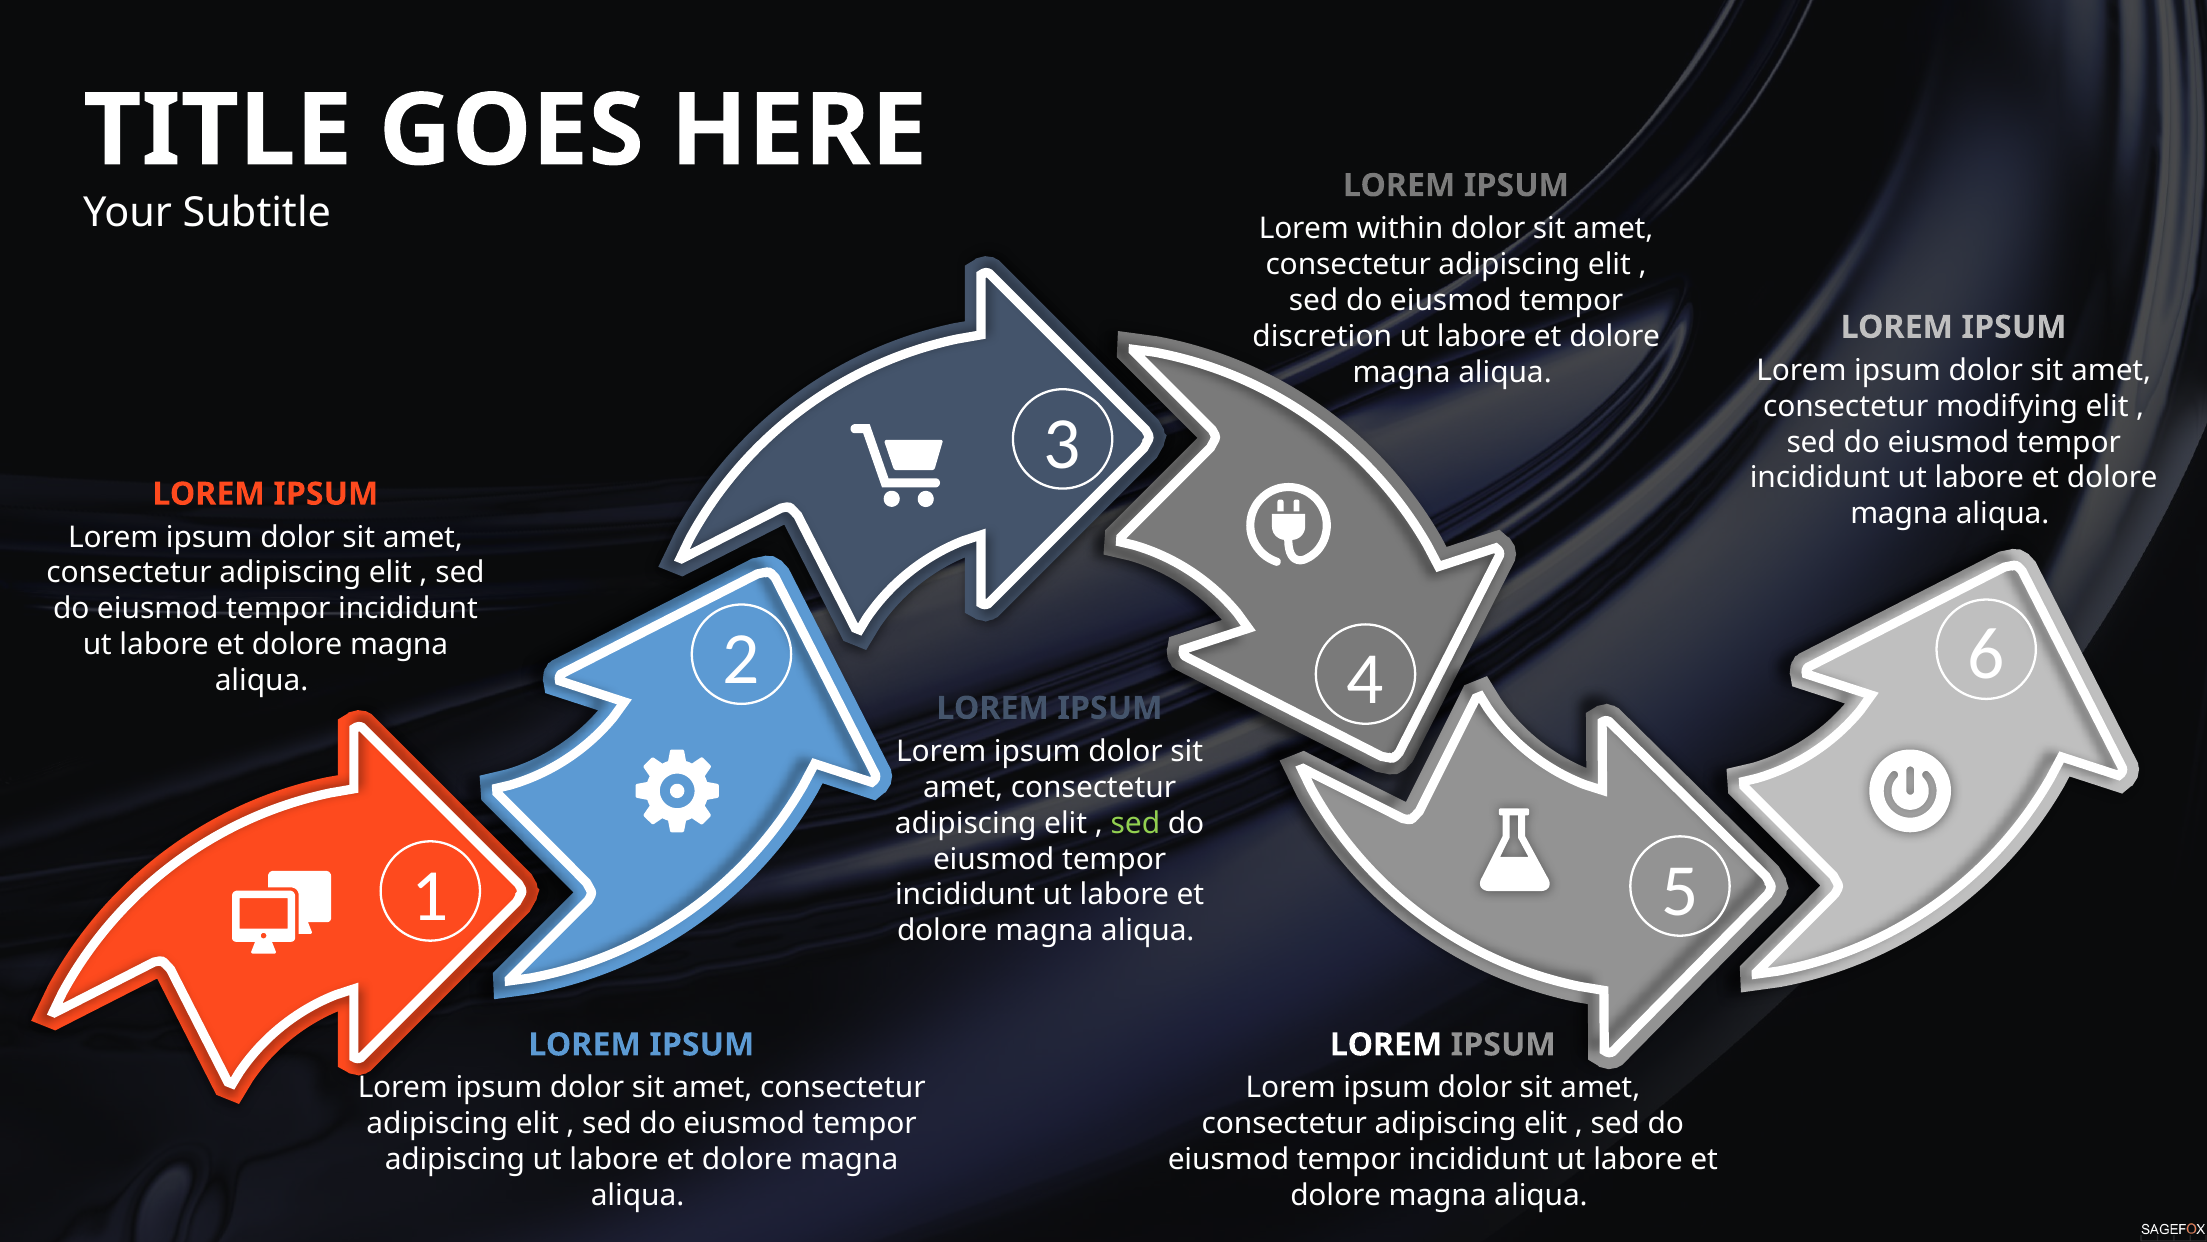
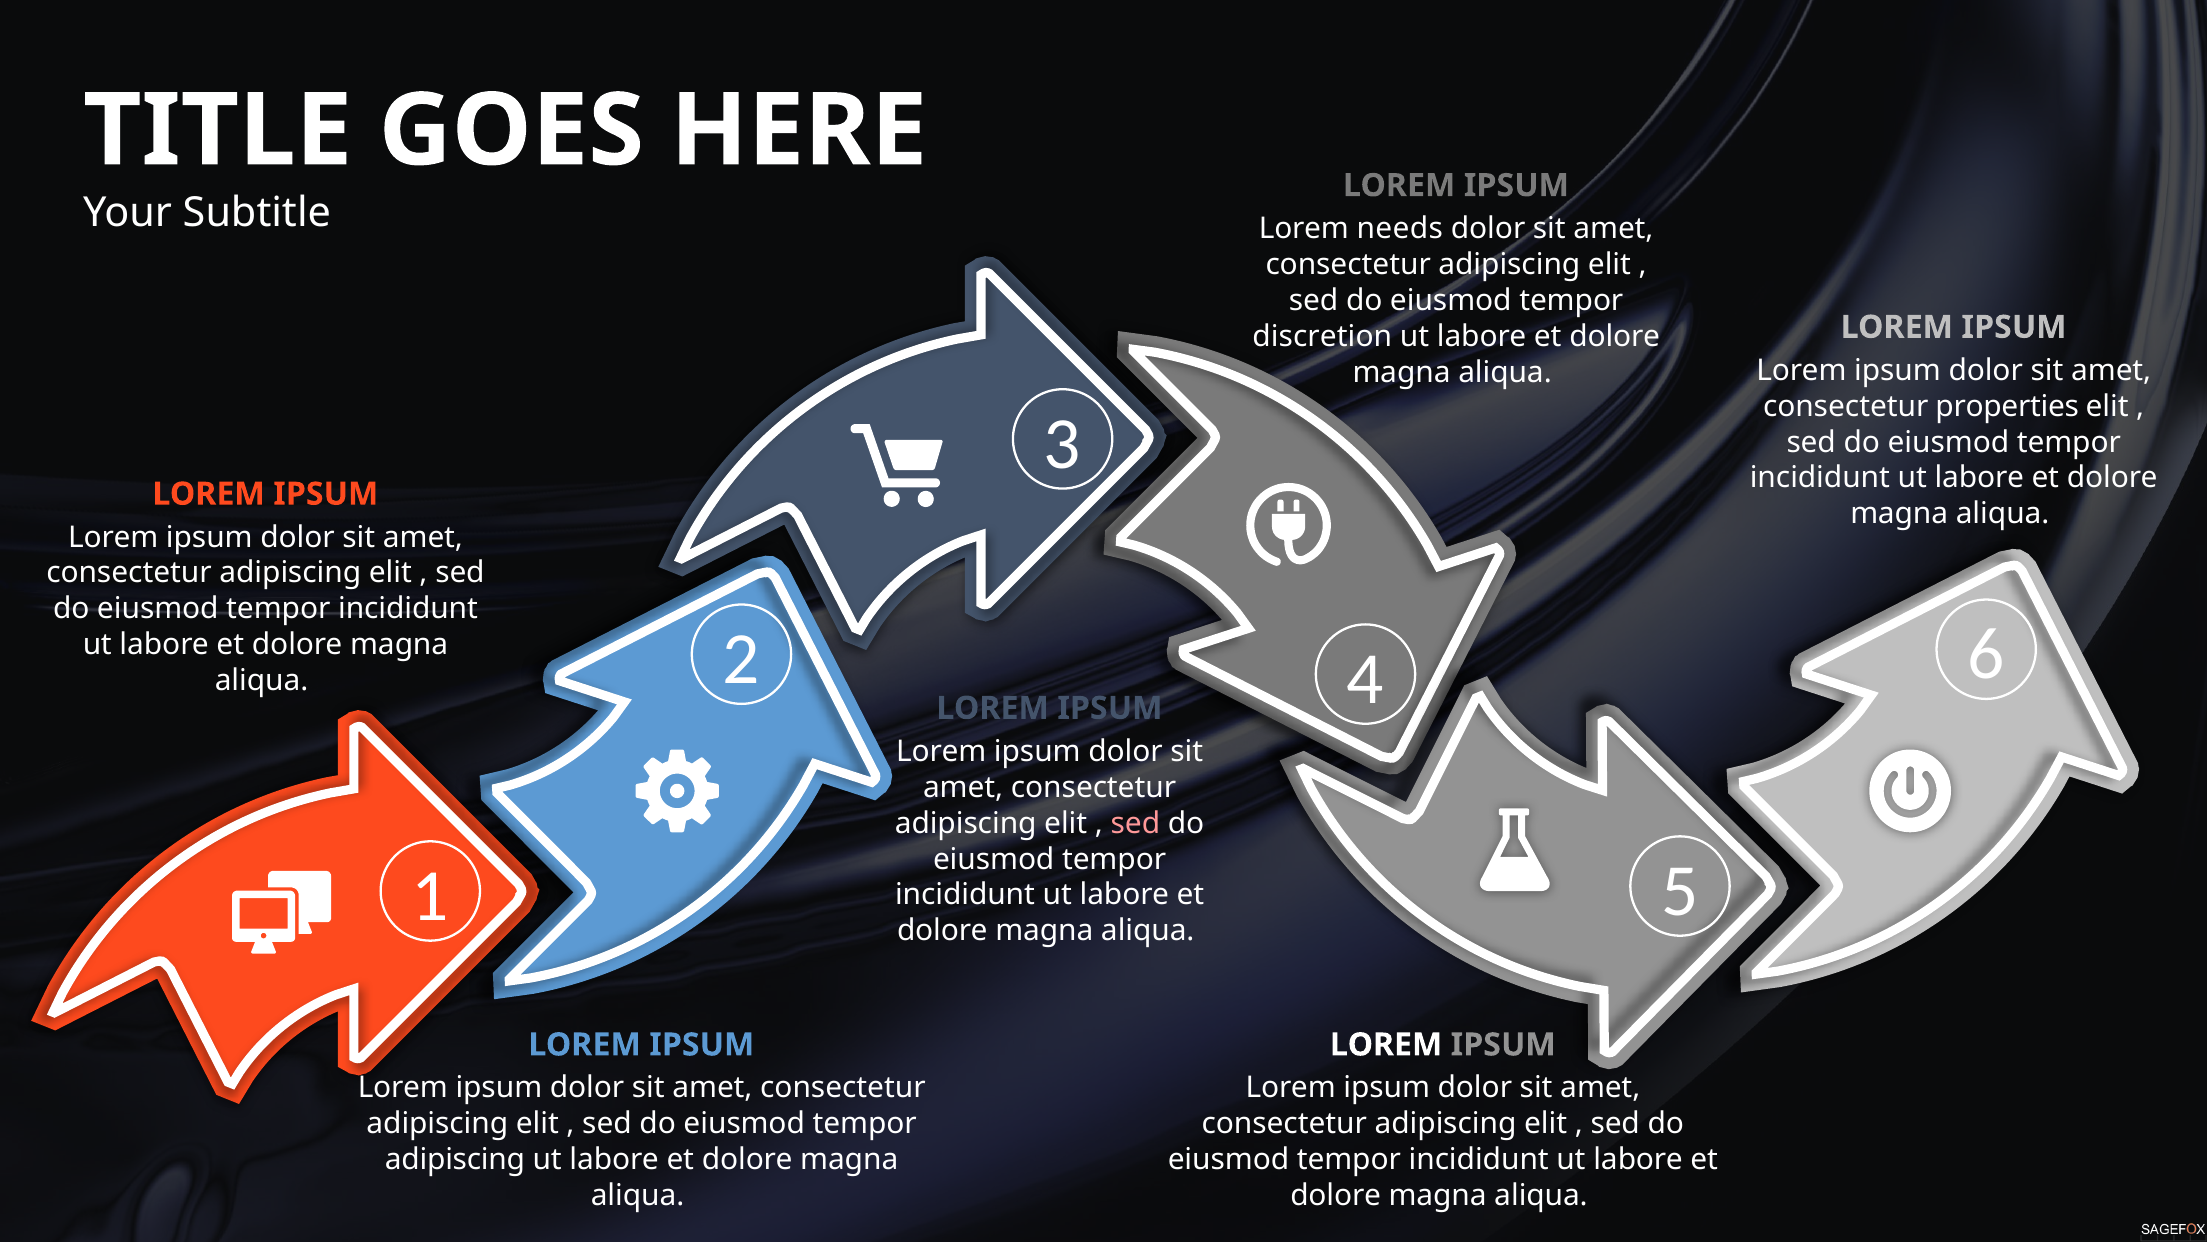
within: within -> needs
modifying: modifying -> properties
sed at (1135, 823) colour: light green -> pink
